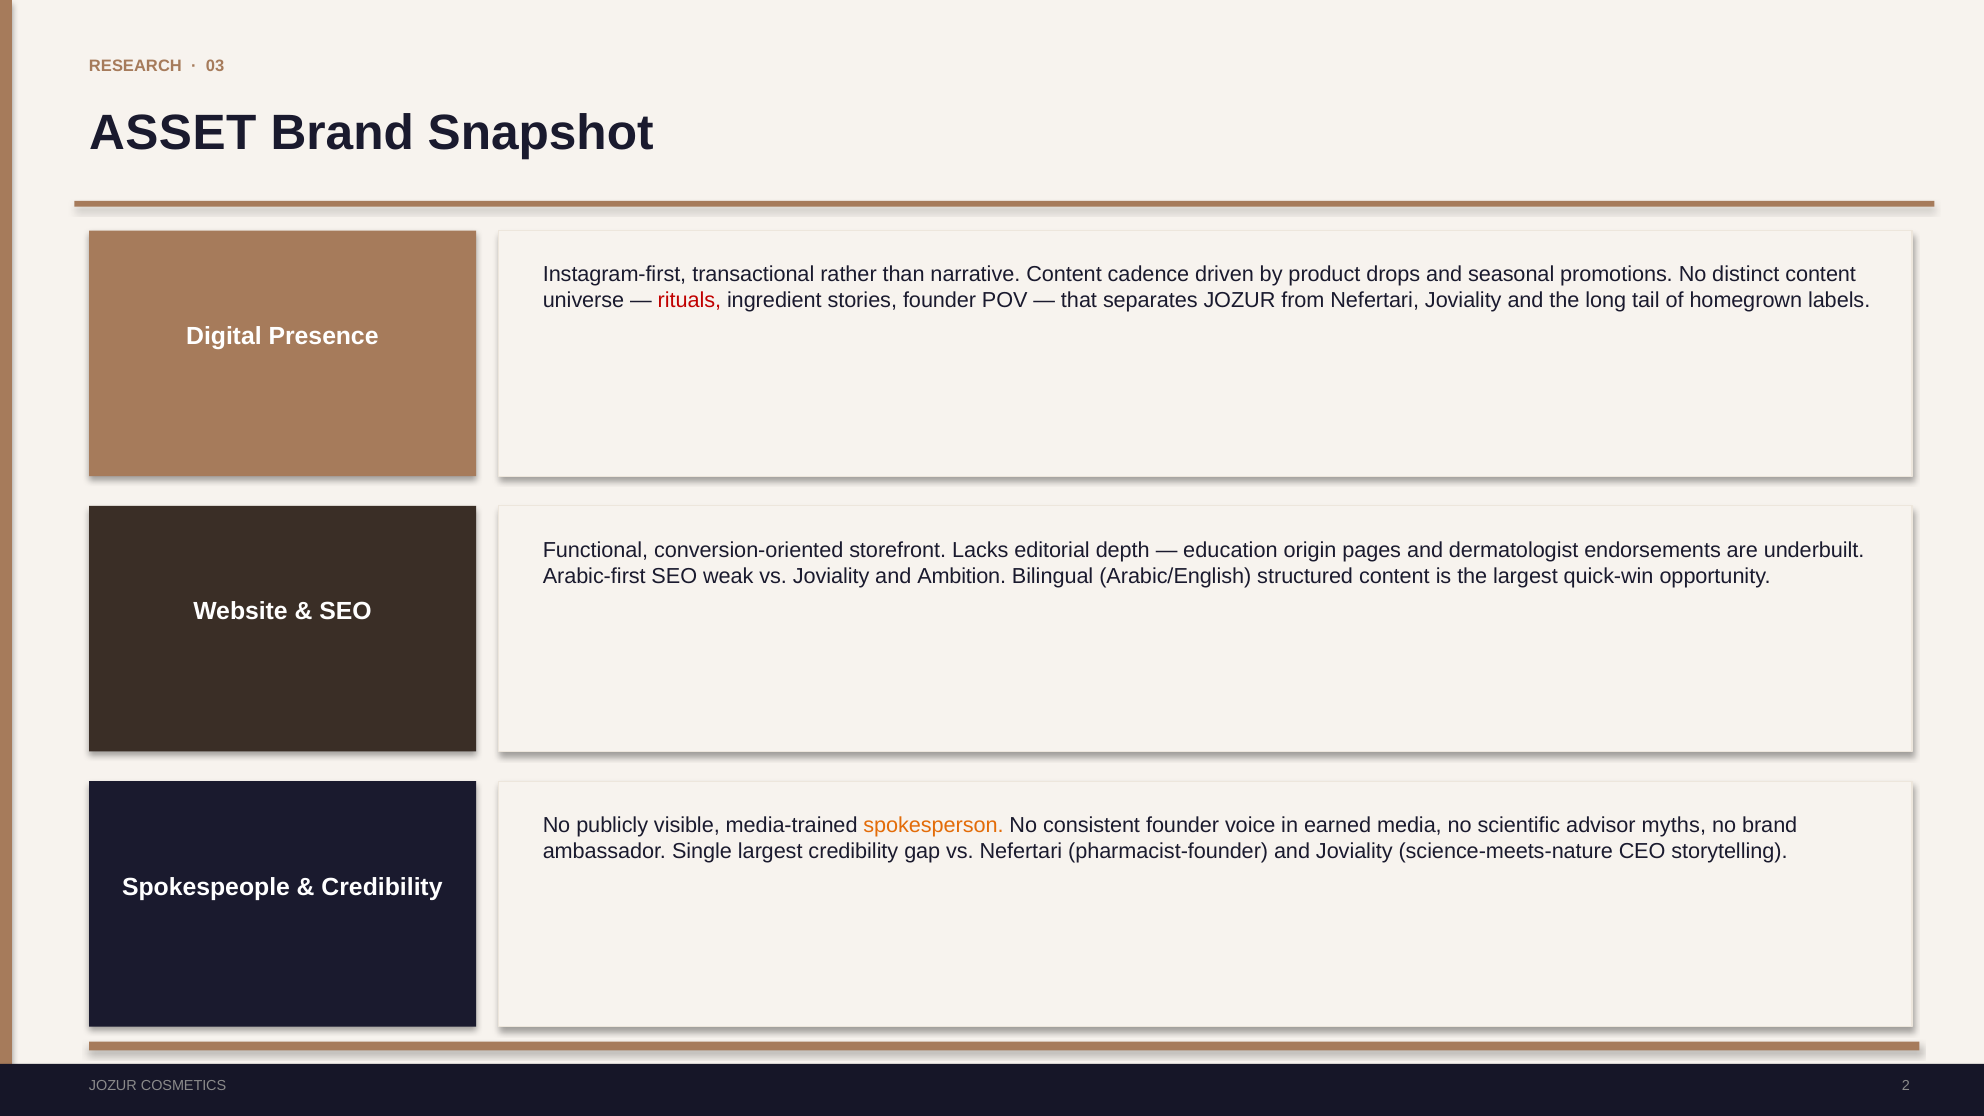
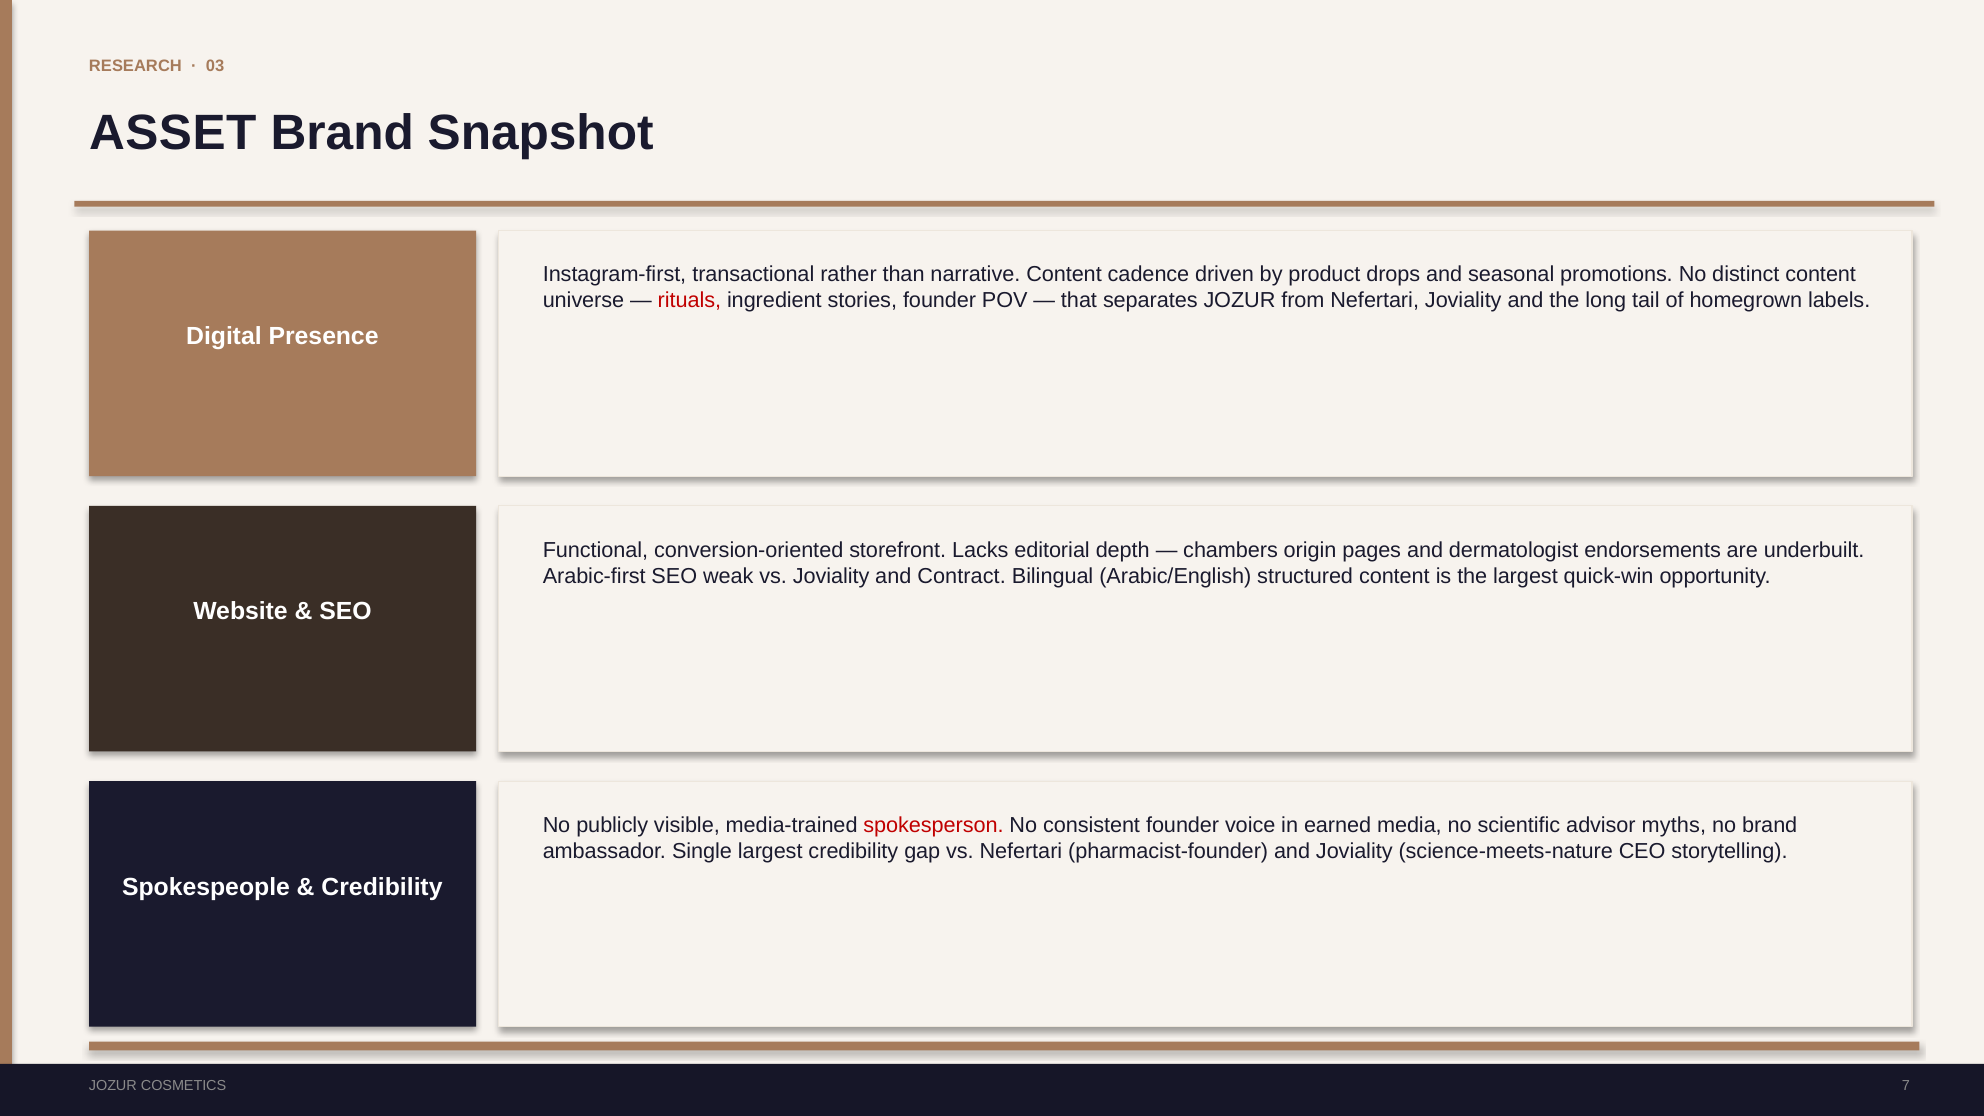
education: education -> chambers
Ambition: Ambition -> Contract
spokesperson colour: orange -> red
2: 2 -> 7
